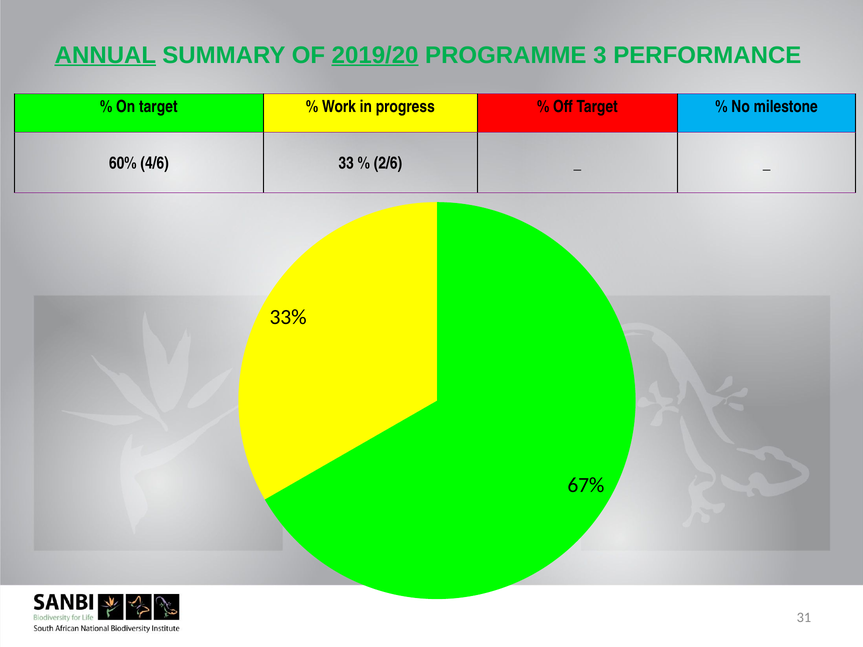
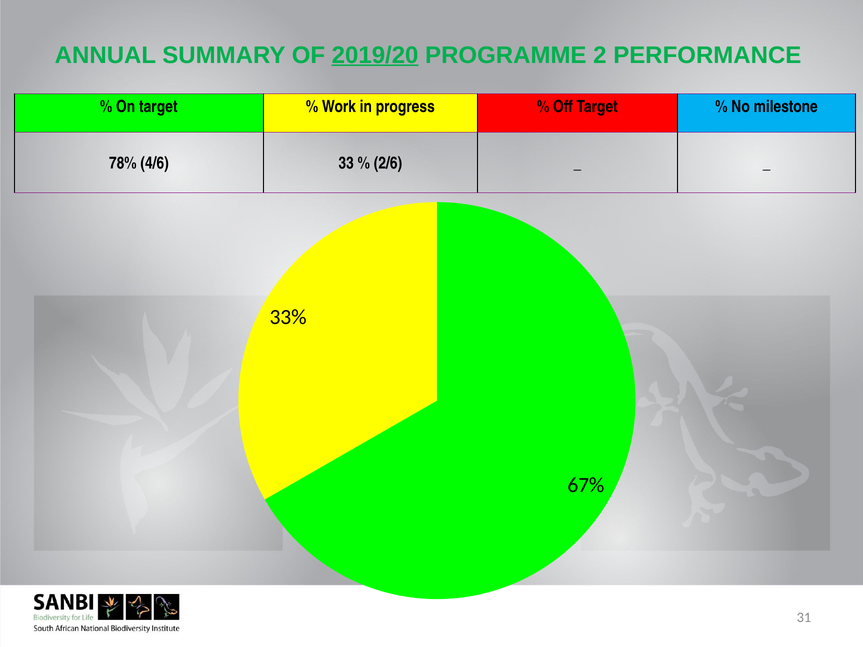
ANNUAL underline: present -> none
3: 3 -> 2
60%: 60% -> 78%
